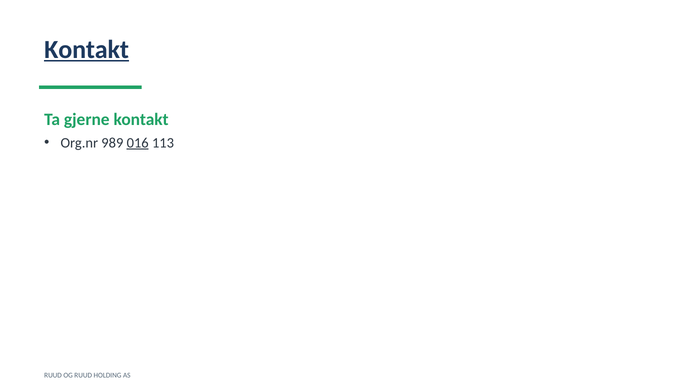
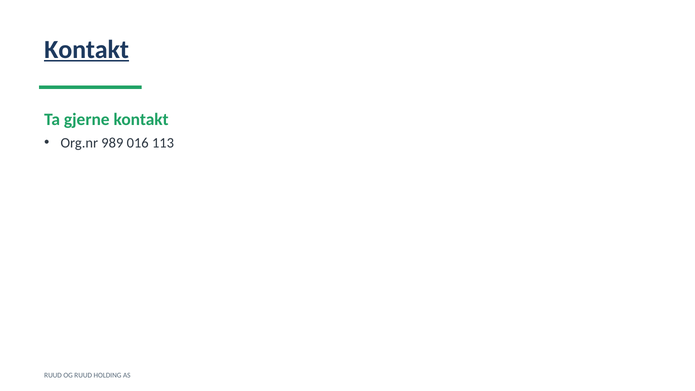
016 underline: present -> none
